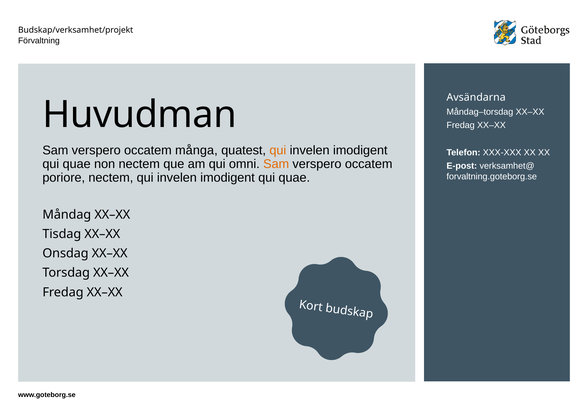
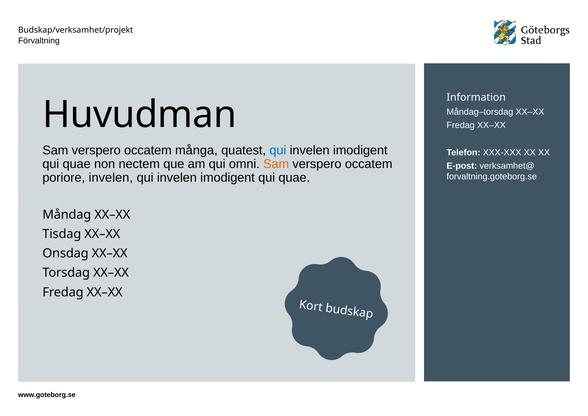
Avsändarna: Avsändarna -> Information
qui at (278, 150) colour: orange -> blue
poriore nectem: nectem -> invelen
